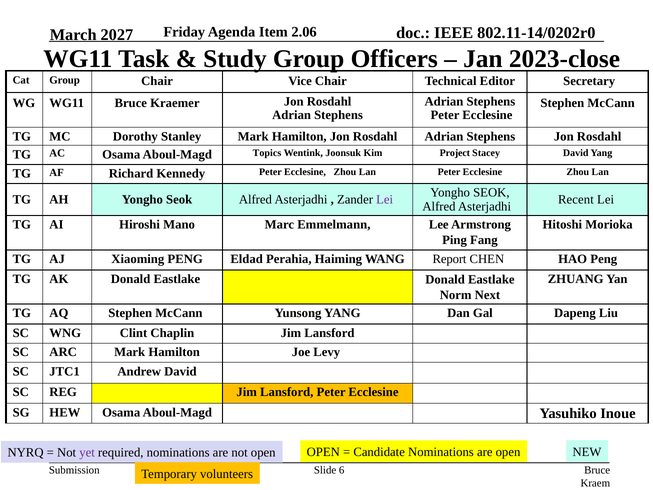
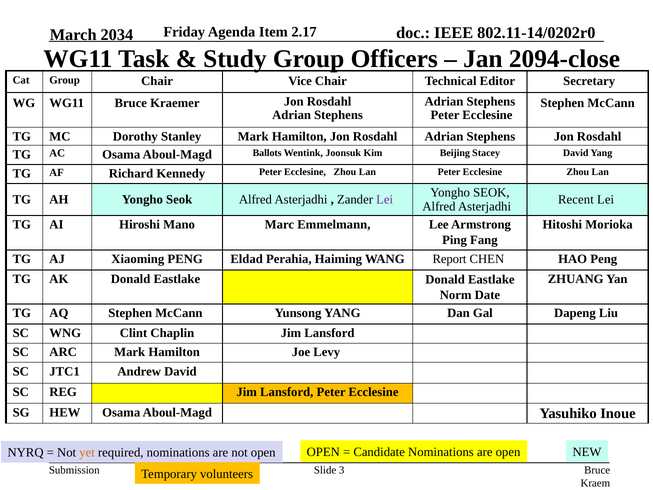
2.06: 2.06 -> 2.17
2027: 2027 -> 2034
2023-close: 2023-close -> 2094-close
Topics: Topics -> Ballots
Project: Project -> Beijing
Next: Next -> Date
yet colour: purple -> orange
6: 6 -> 3
